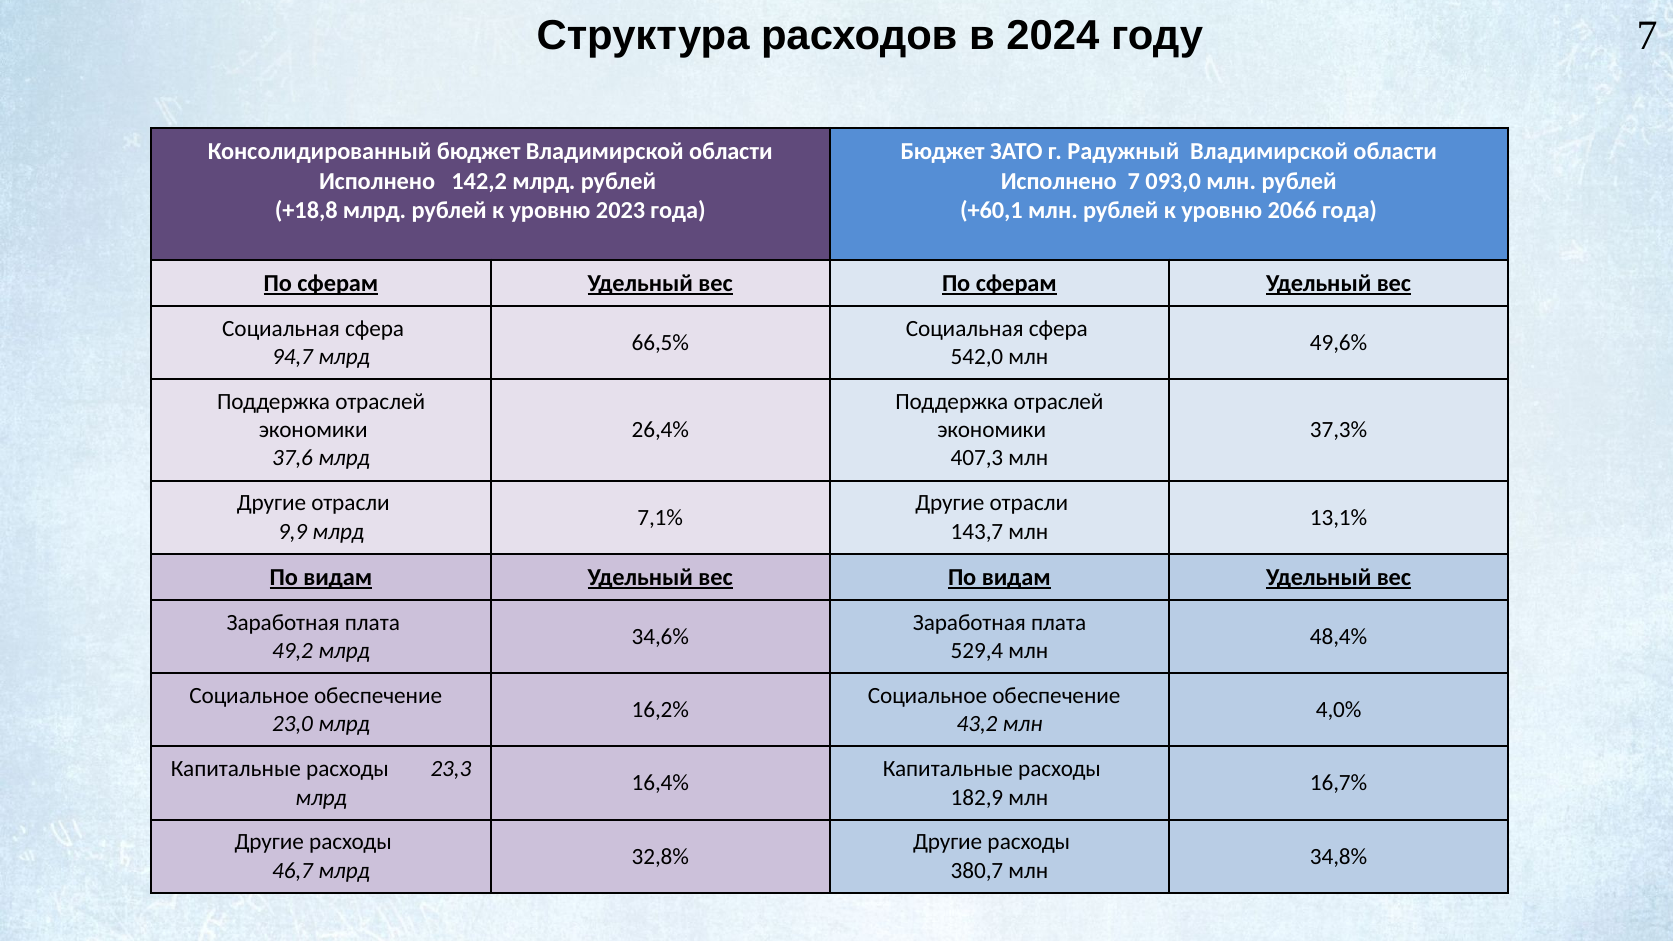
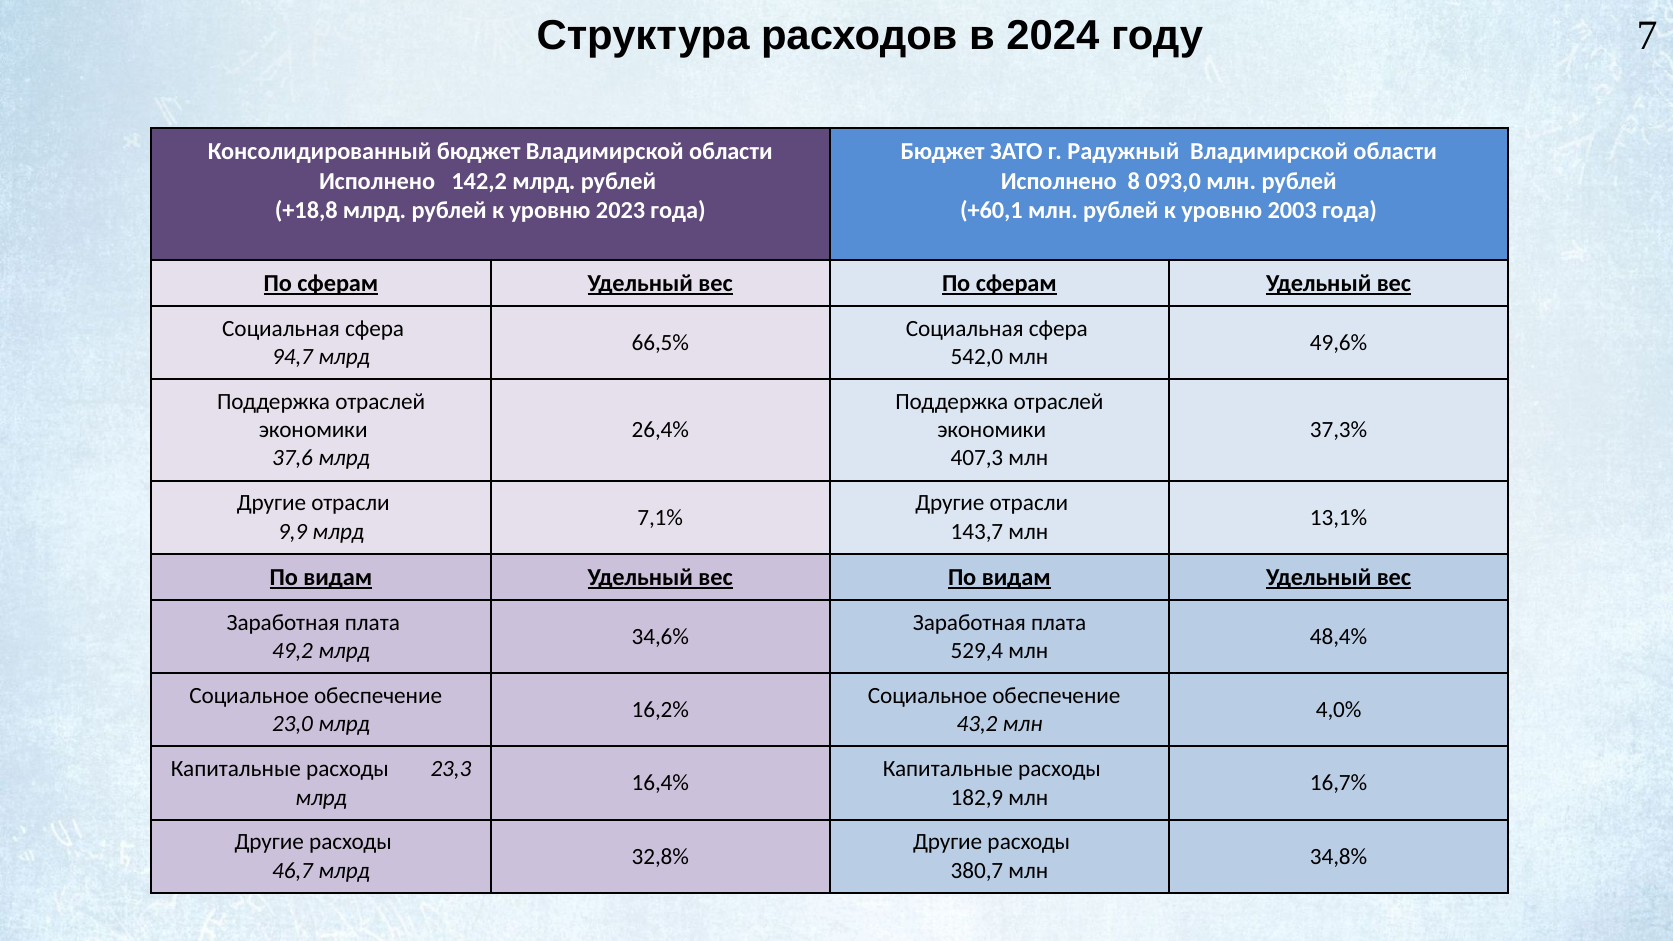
Исполнено 7: 7 -> 8
2066: 2066 -> 2003
